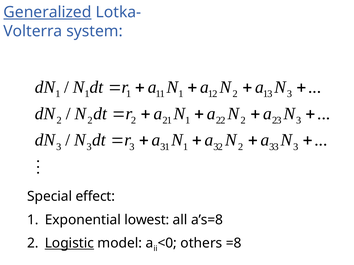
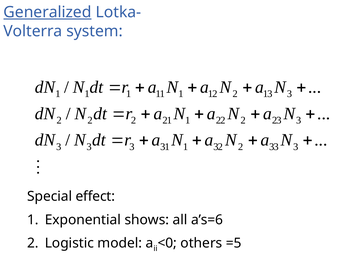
lowest: lowest -> shows
a’s=8: a’s=8 -> a’s=6
Logistic underline: present -> none
=8: =8 -> =5
